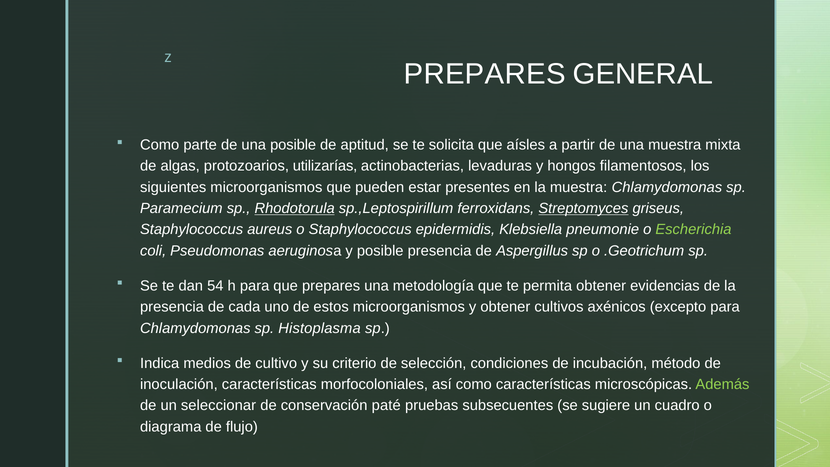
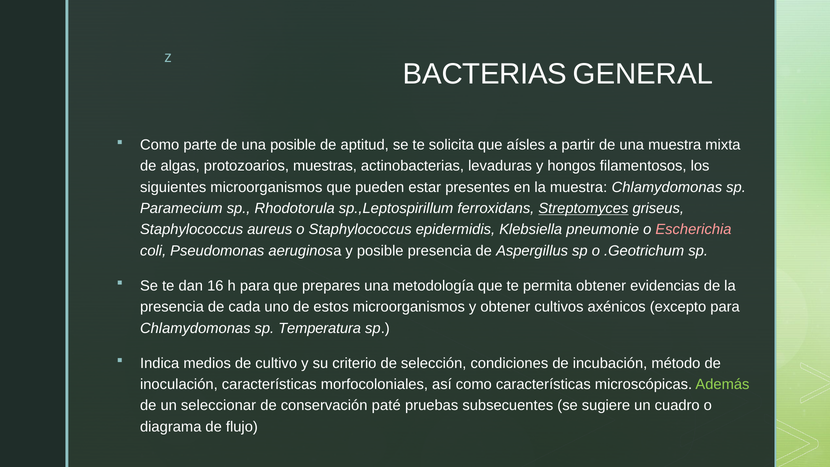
PREPARES at (485, 74): PREPARES -> BACTERIAS
utilizarías: utilizarías -> muestras
Rhodotorula underline: present -> none
Escherichia colour: light green -> pink
54: 54 -> 16
Histoplasma: Histoplasma -> Temperatura
